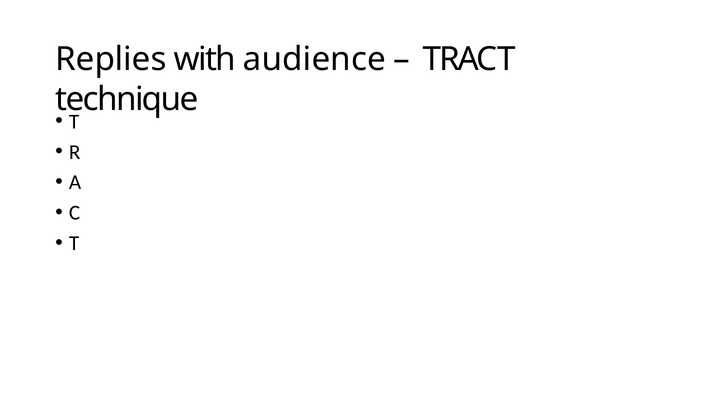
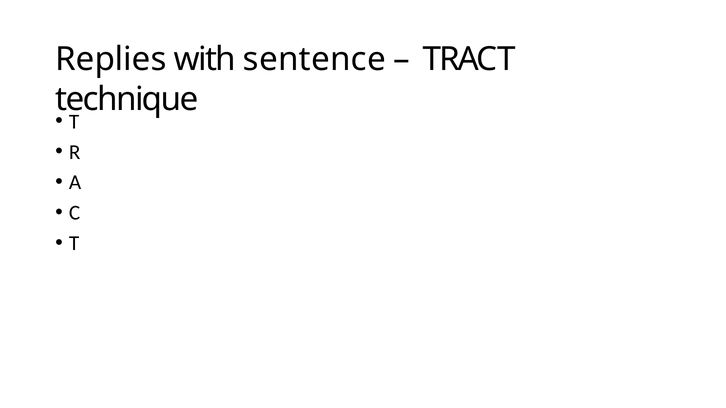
audience: audience -> sentence
